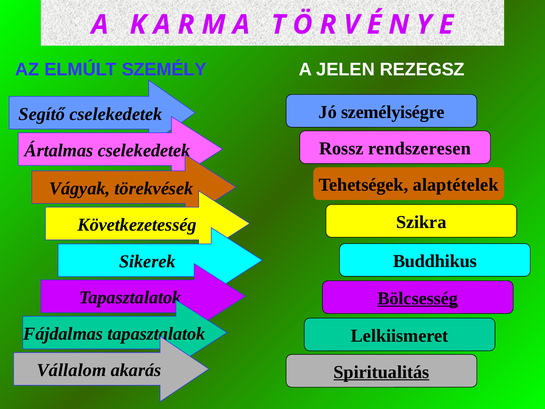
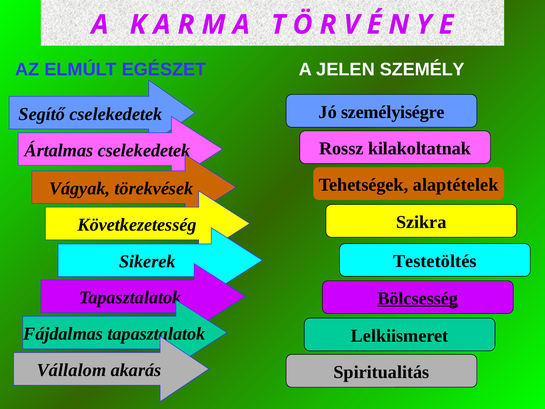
SZEMÉLY: SZEMÉLY -> EGÉSZET
REZEGSZ: REZEGSZ -> SZEMÉLY
rendszeresen: rendszeresen -> kilakoltatnak
Buddhikus: Buddhikus -> Testetöltés
Spiritualitás underline: present -> none
